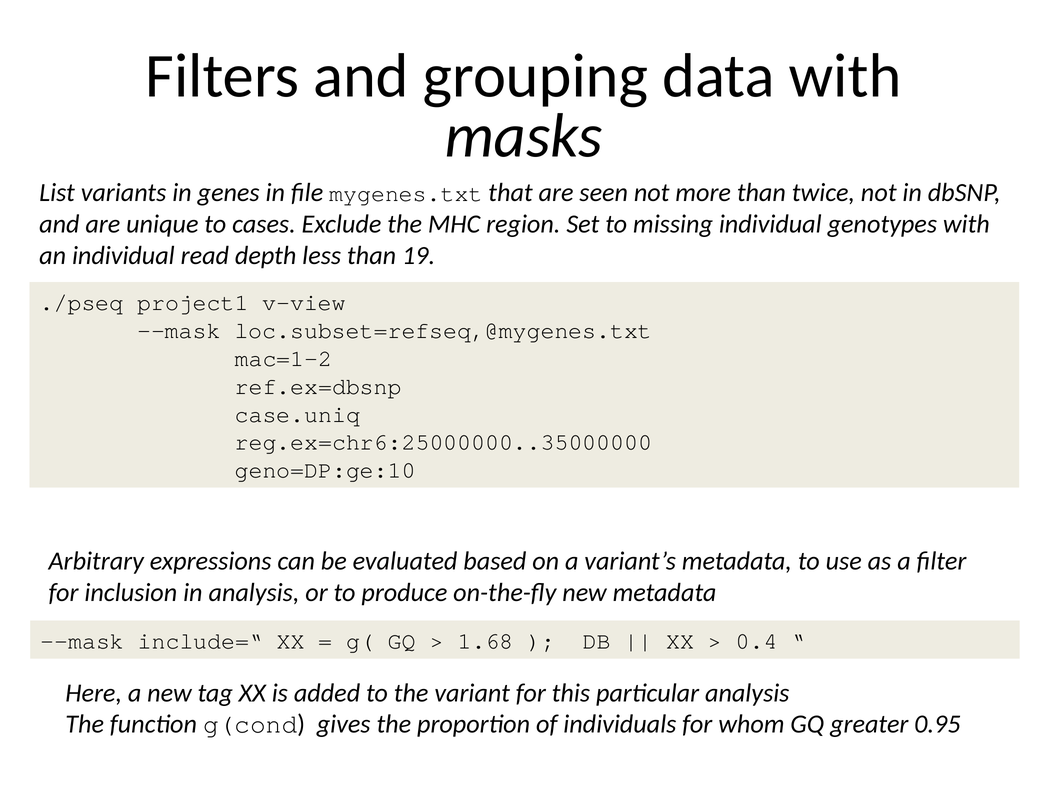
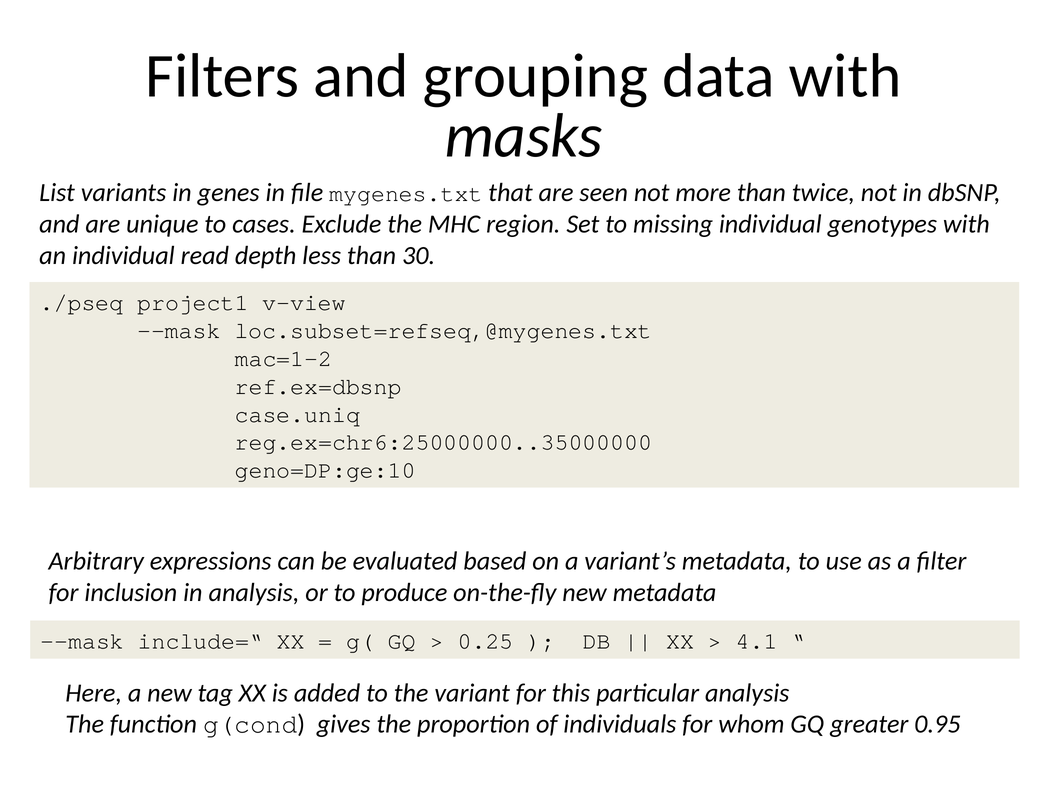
19: 19 -> 30
1.68: 1.68 -> 0.25
0.4: 0.4 -> 4.1
